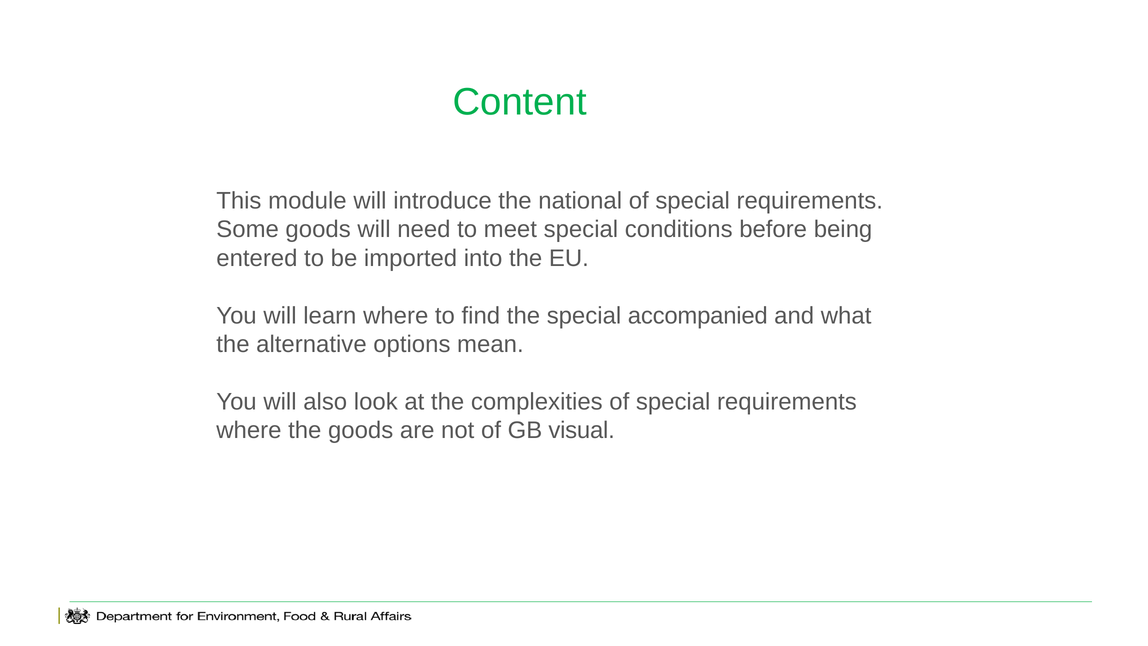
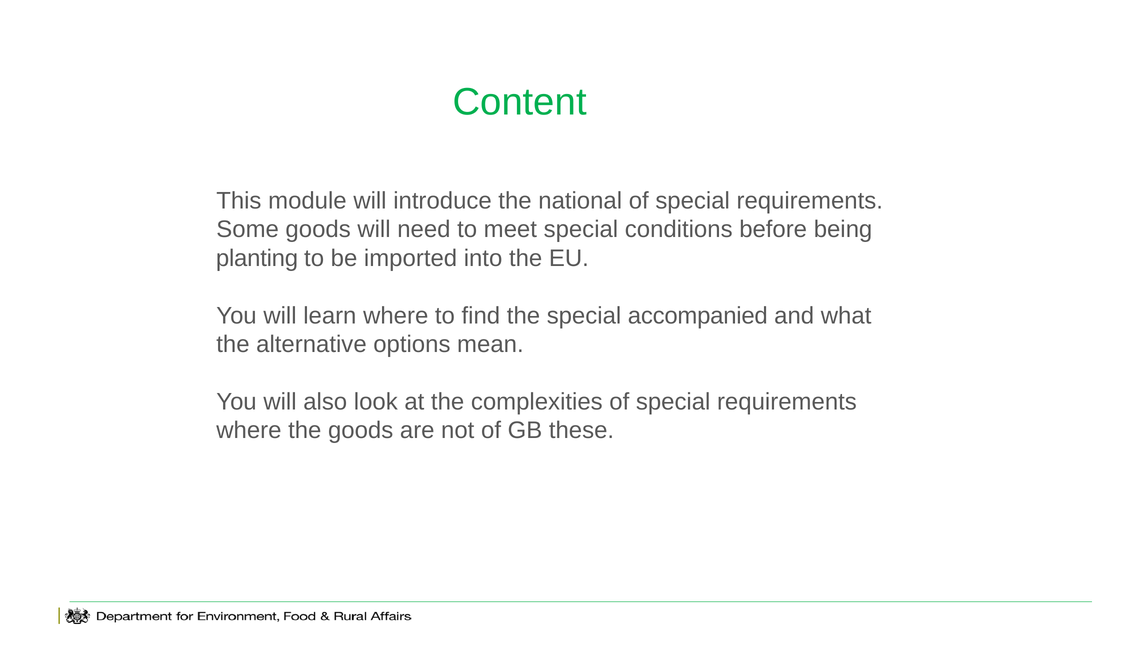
entered: entered -> planting
visual: visual -> these
